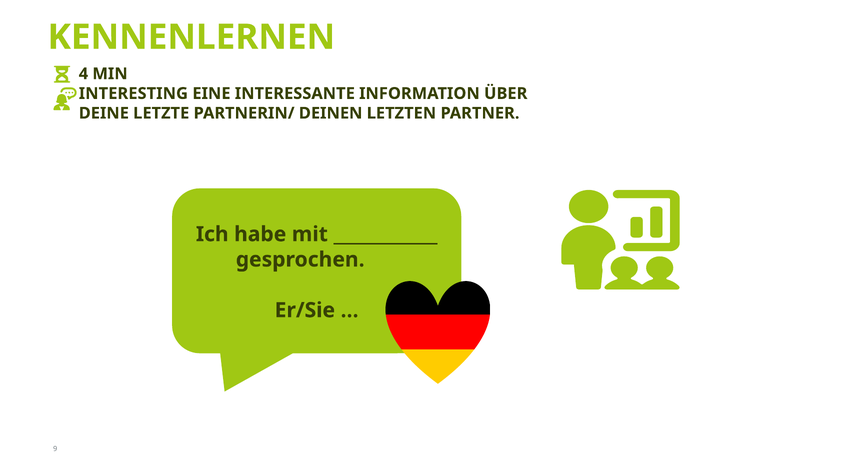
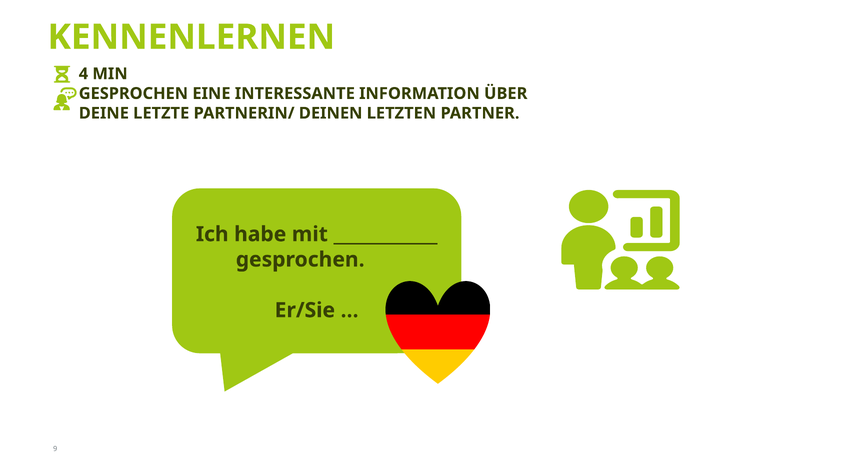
INTERESTING at (133, 93): INTERESTING -> GESPROCHEN
